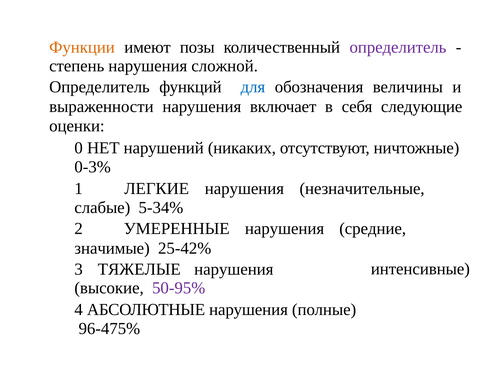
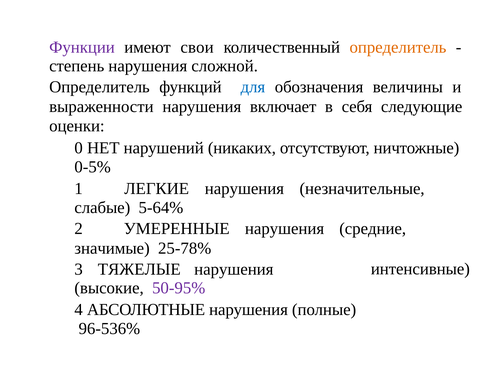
Функции colour: orange -> purple
позы: позы -> свои
определитель at (398, 47) colour: purple -> orange
0-3%: 0-3% -> 0-5%
5-34%: 5-34% -> 5-64%
25-42%: 25-42% -> 25-78%
96-475%: 96-475% -> 96-536%
